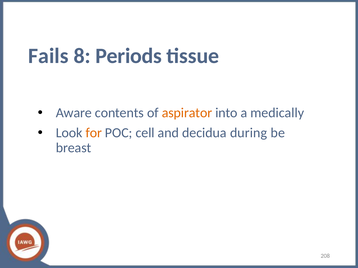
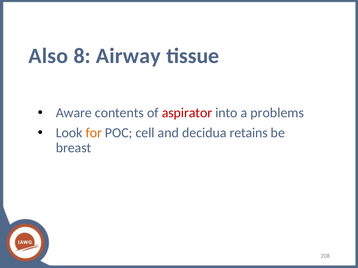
Fails: Fails -> Also
Periods: Periods -> Airway
aspirator colour: orange -> red
medically: medically -> problems
during: during -> retains
